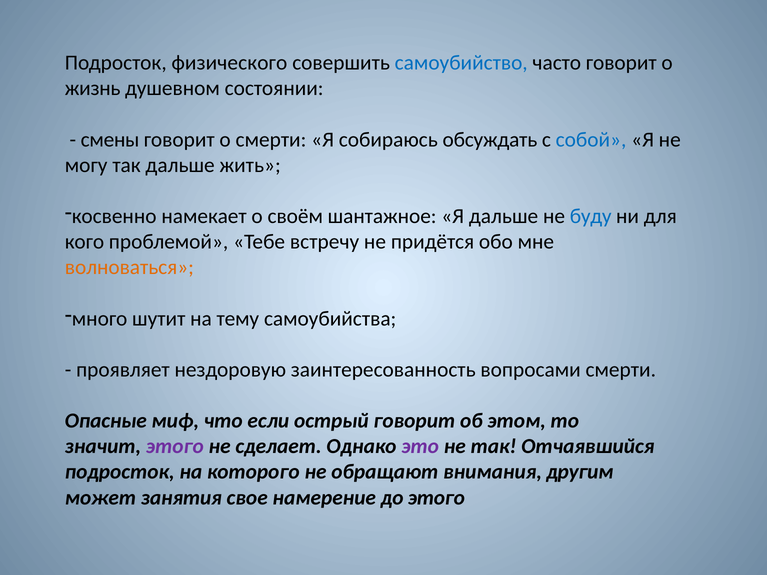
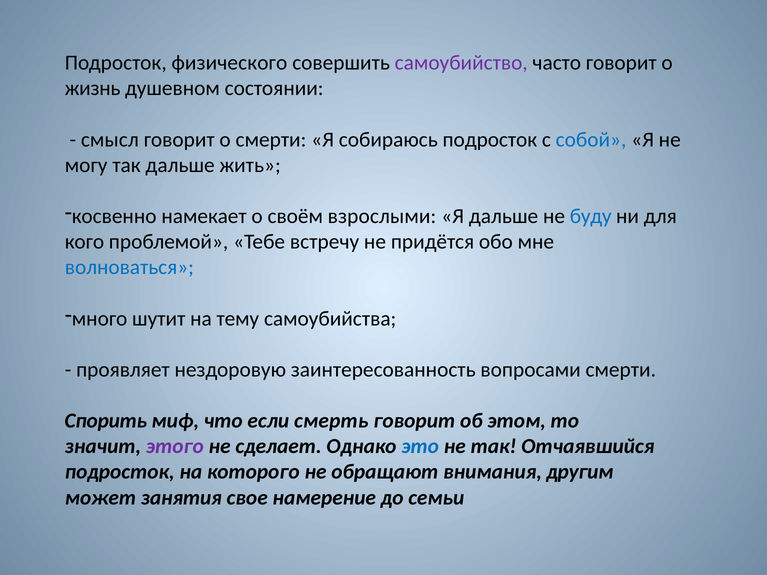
самоубийство colour: blue -> purple
смены: смены -> смысл
собираюсь обсуждать: обсуждать -> подросток
шантажное: шантажное -> взрослыми
волноваться colour: orange -> blue
Опасные: Опасные -> Спорить
острый: острый -> смерть
это colour: purple -> blue
до этого: этого -> семьи
